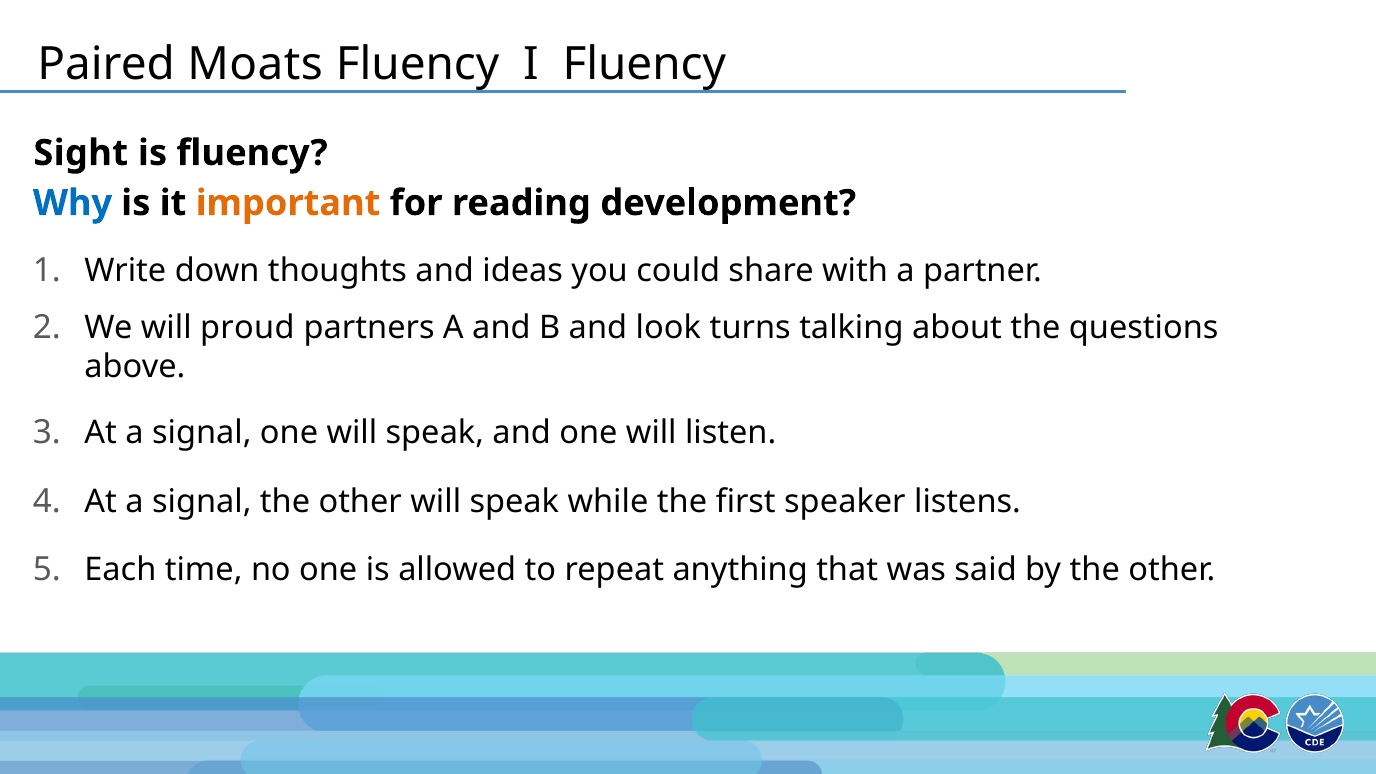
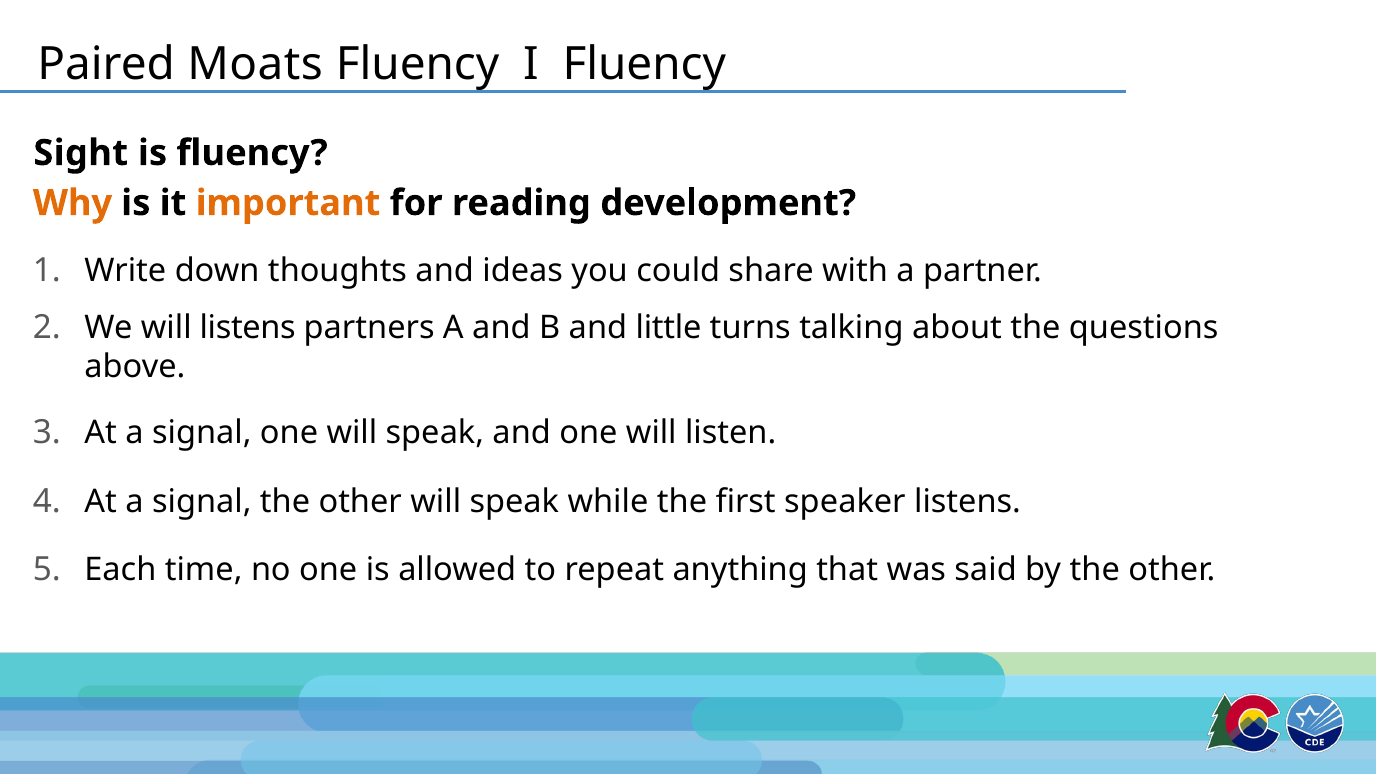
Why colour: blue -> orange
will proud: proud -> listens
look: look -> little
